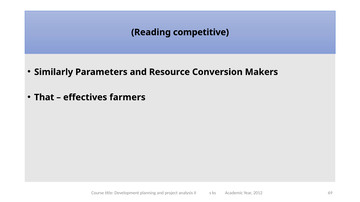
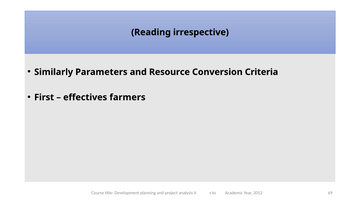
competitive: competitive -> irrespective
Makers: Makers -> Criteria
That: That -> First
